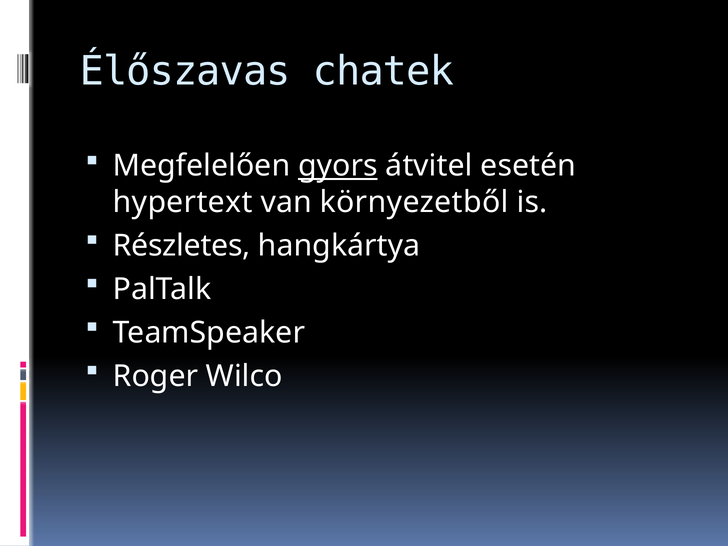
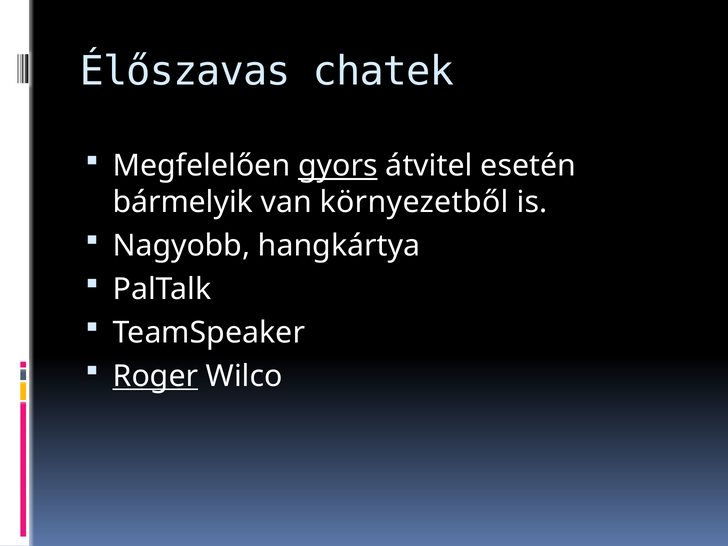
hypertext: hypertext -> bármelyik
Részletes: Részletes -> Nagyobb
Roger underline: none -> present
